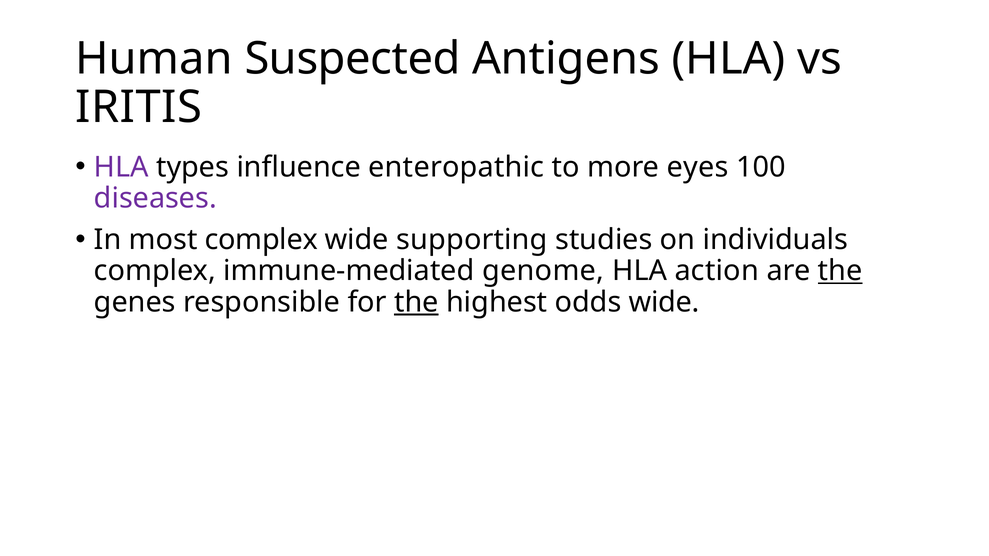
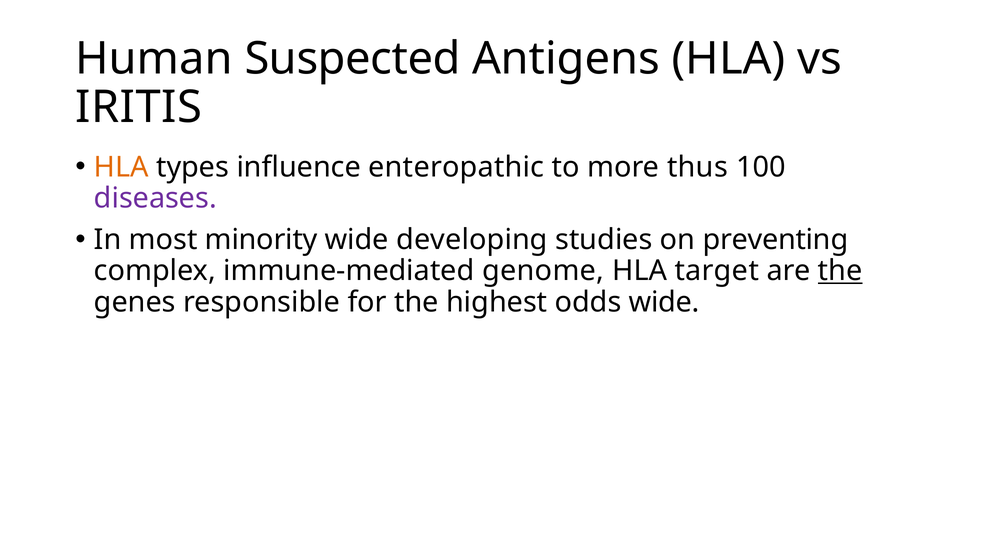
HLA at (121, 167) colour: purple -> orange
eyes: eyes -> thus
most complex: complex -> minority
supporting: supporting -> developing
individuals: individuals -> preventing
action: action -> target
the at (416, 302) underline: present -> none
